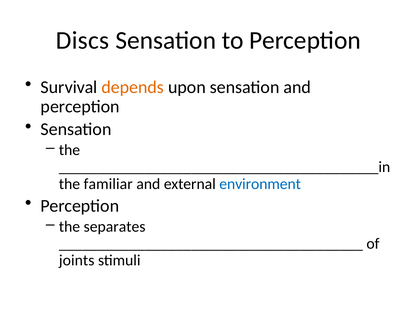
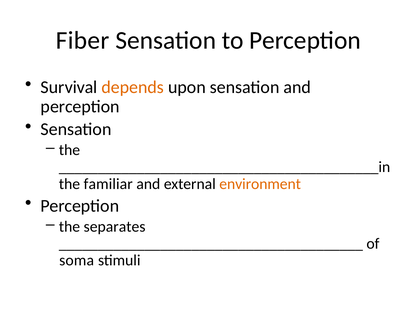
Discs: Discs -> Fiber
environment colour: blue -> orange
joints: joints -> soma
